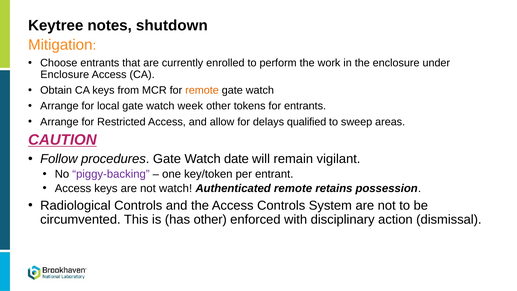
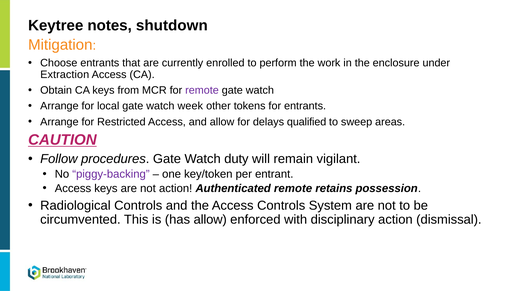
Enclosure at (65, 75): Enclosure -> Extraction
remote at (202, 90) colour: orange -> purple
date: date -> duty
not watch: watch -> action
has other: other -> allow
